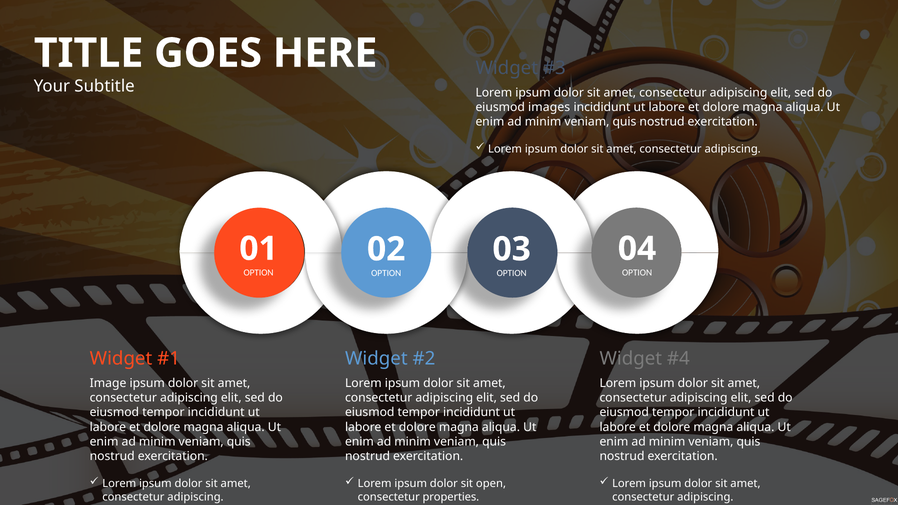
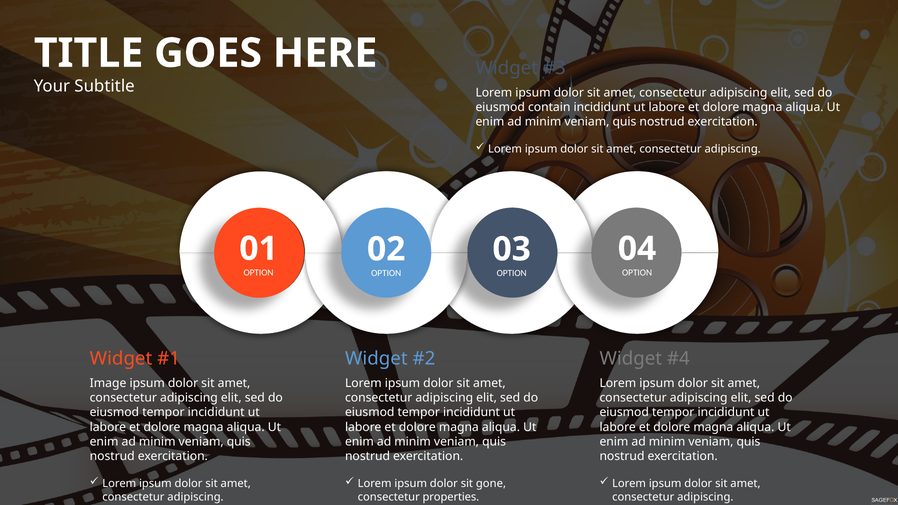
images: images -> contain
open: open -> gone
